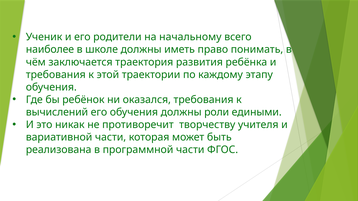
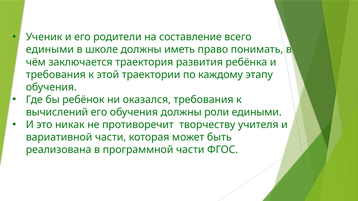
начальному: начальному -> составление
наиболее at (50, 50): наиболее -> едиными
